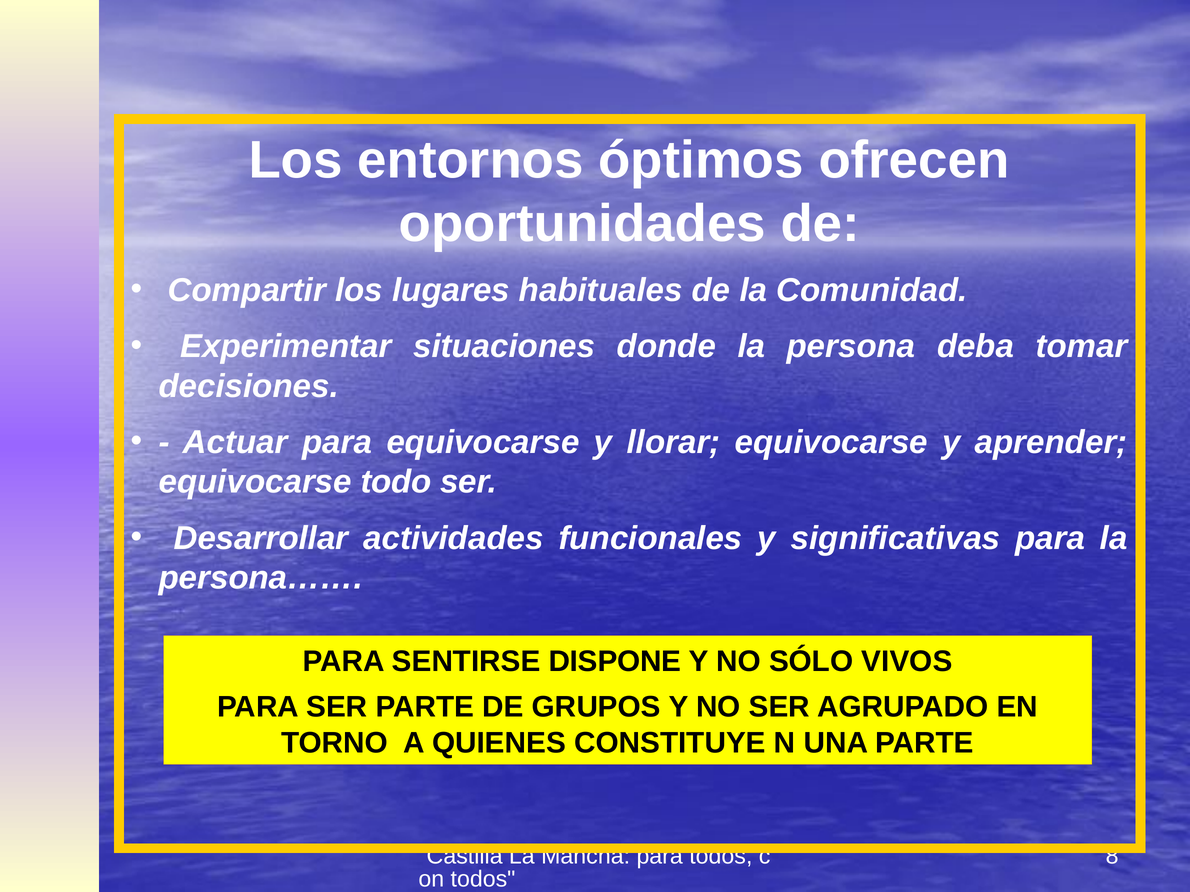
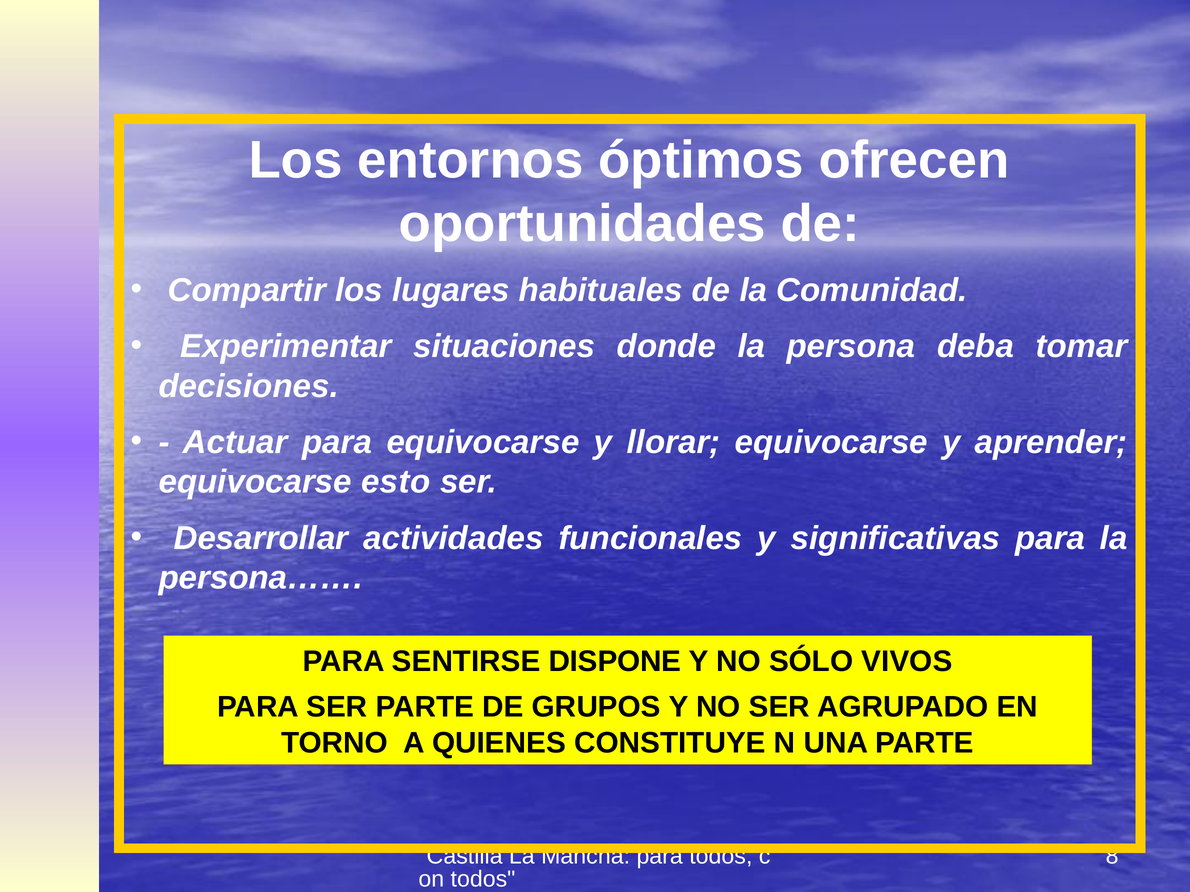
todo: todo -> esto
